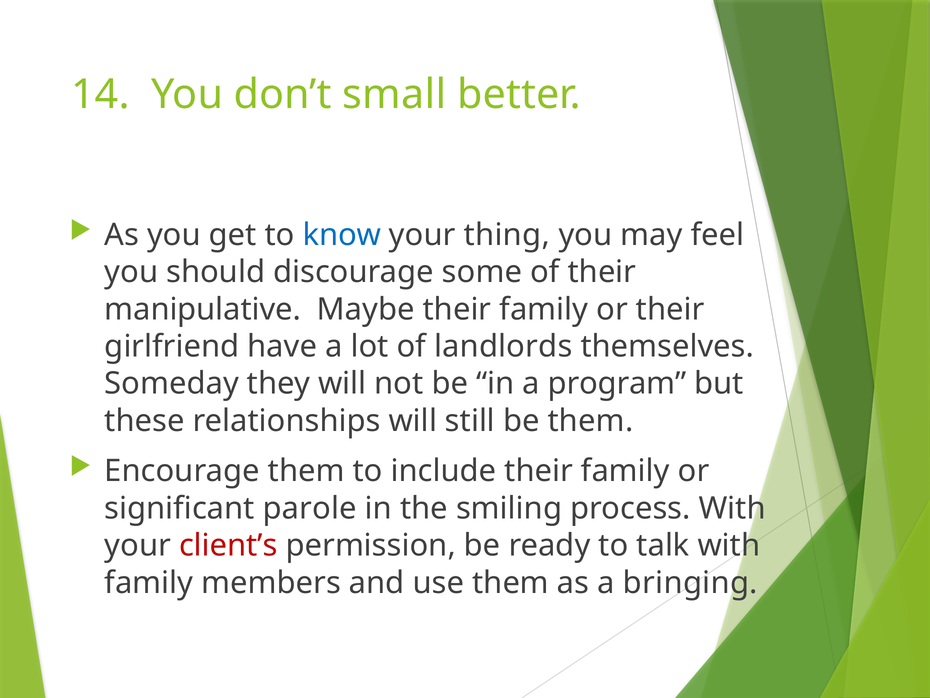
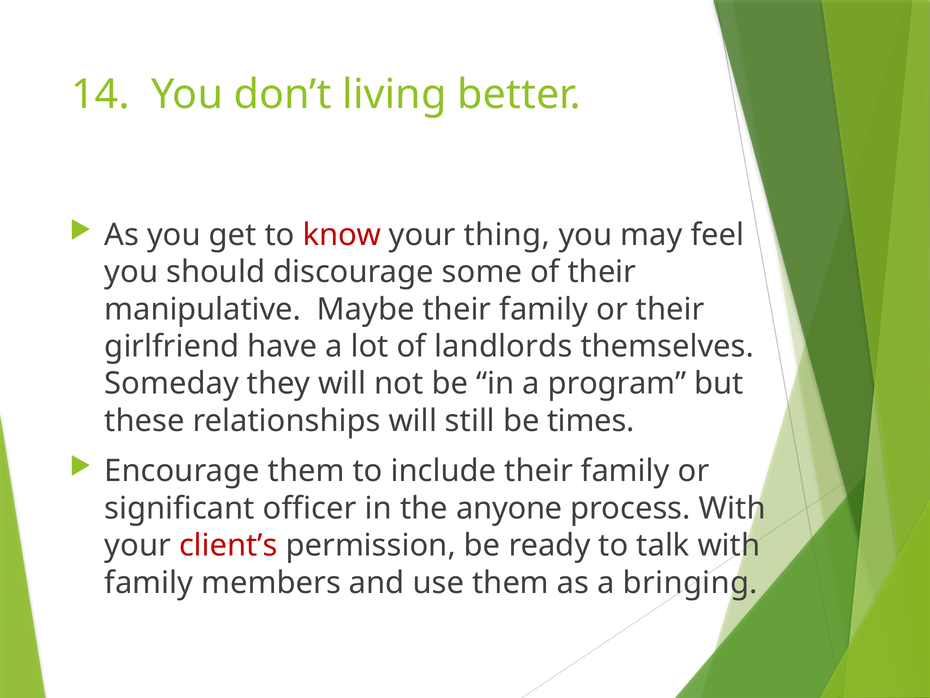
small: small -> living
know colour: blue -> red
be them: them -> times
parole: parole -> officer
smiling: smiling -> anyone
